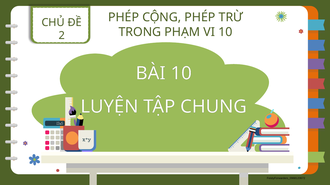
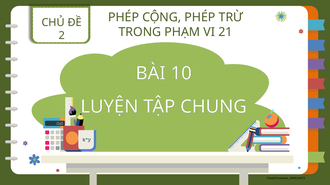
VI 10: 10 -> 21
